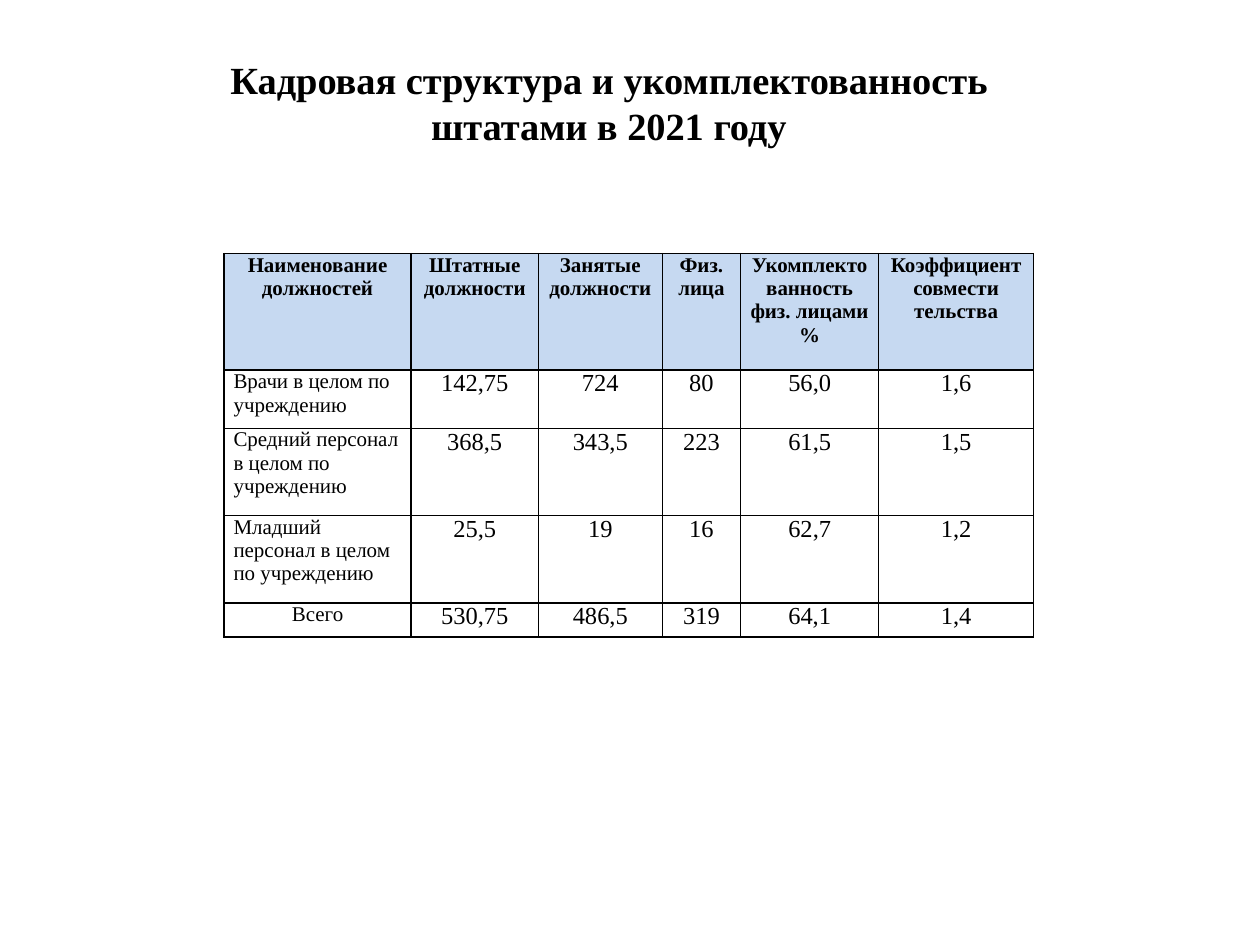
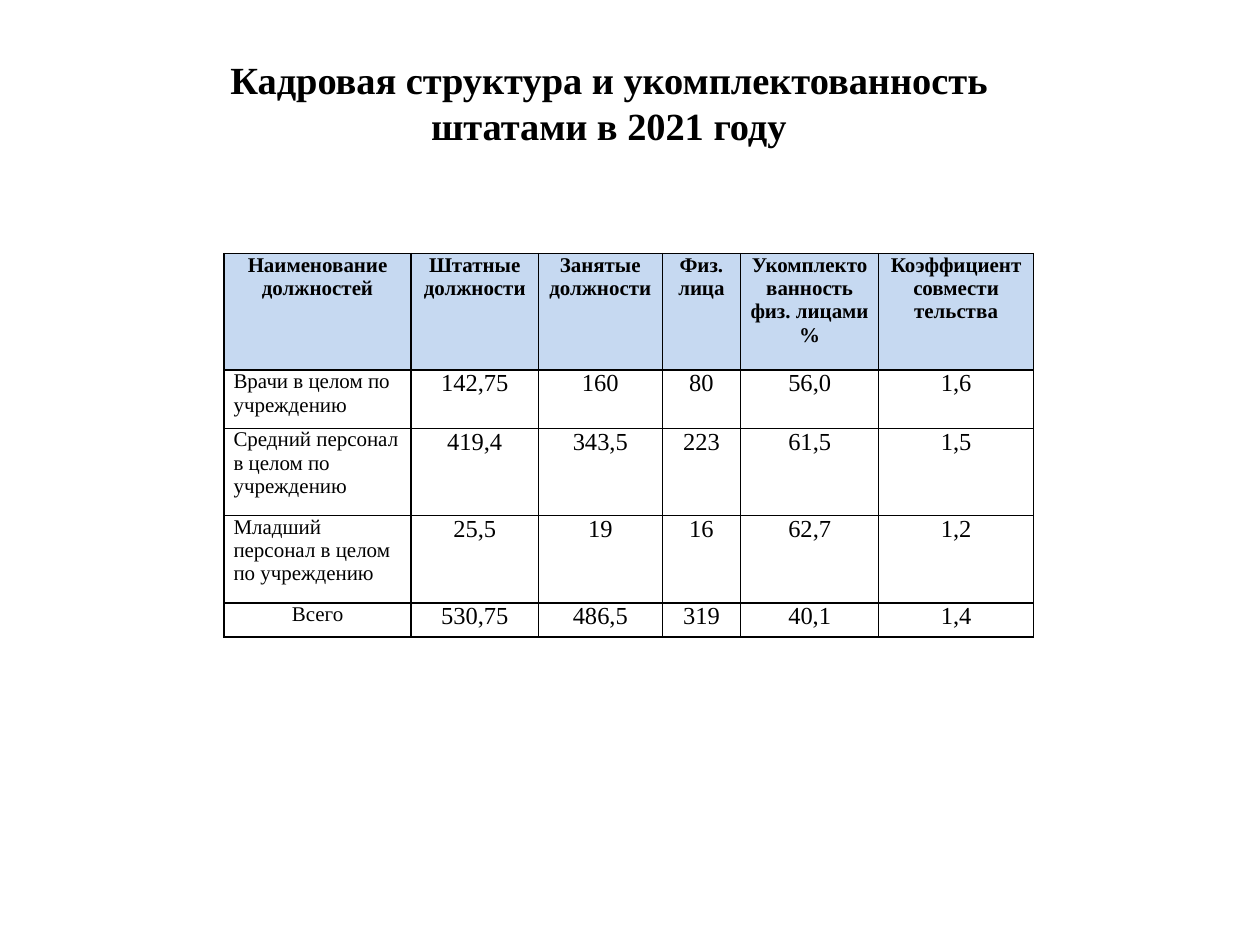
724: 724 -> 160
368,5: 368,5 -> 419,4
64,1: 64,1 -> 40,1
